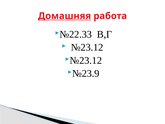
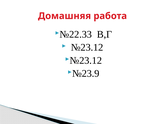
Домашняя underline: present -> none
